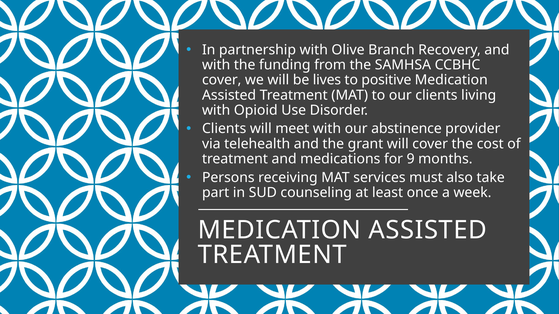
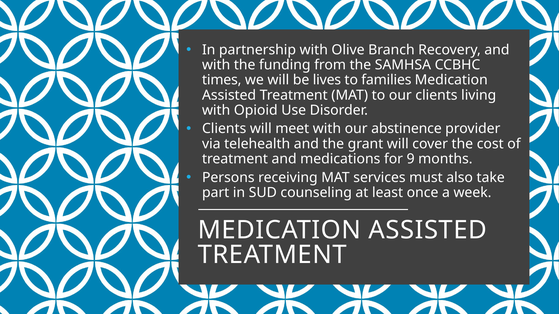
cover at (222, 80): cover -> times
positive: positive -> families
